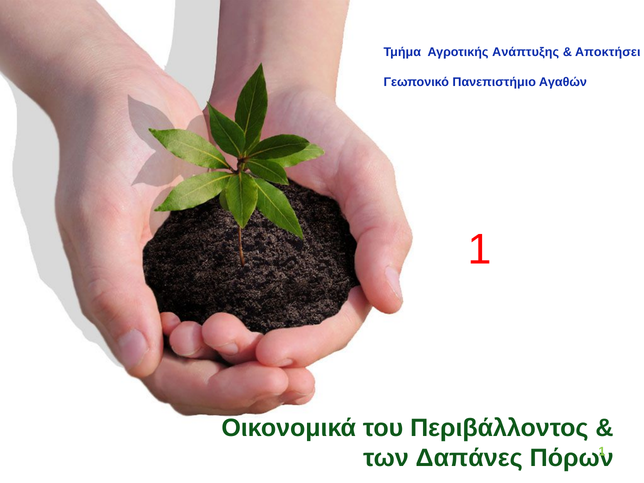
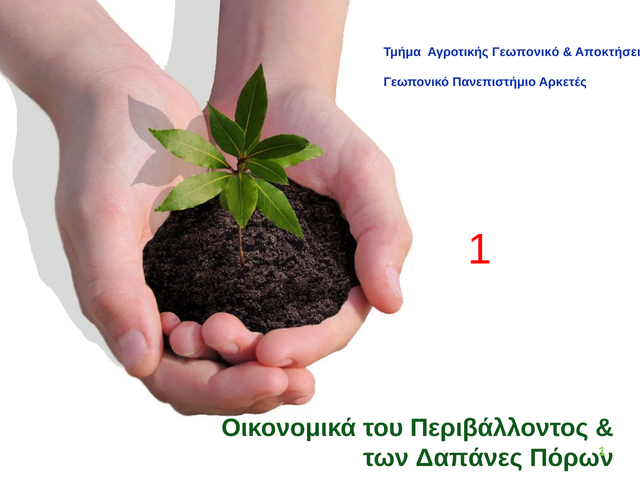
Αγροτικής Ανάπτυξης: Ανάπτυξης -> Γεωπονικό
Αγαθών: Αγαθών -> Αρκετές
